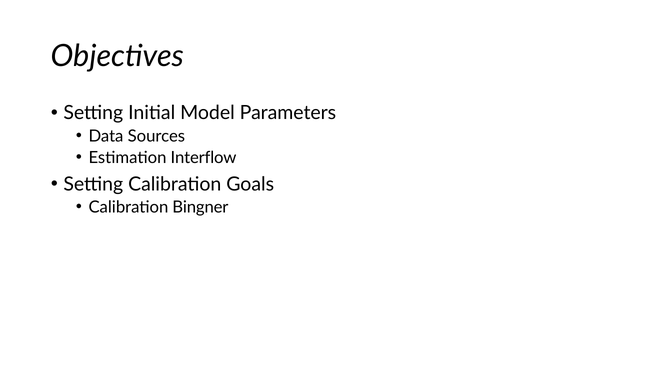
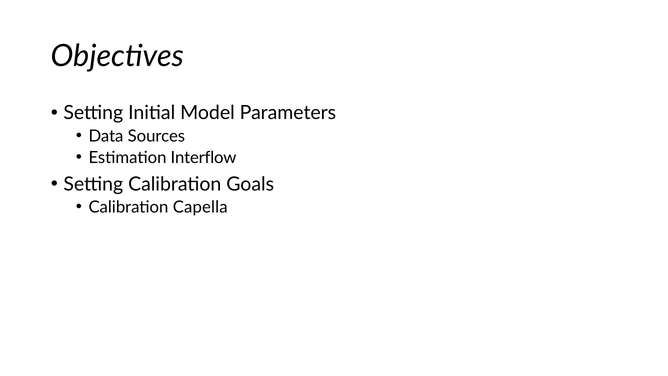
Bingner: Bingner -> Capella
